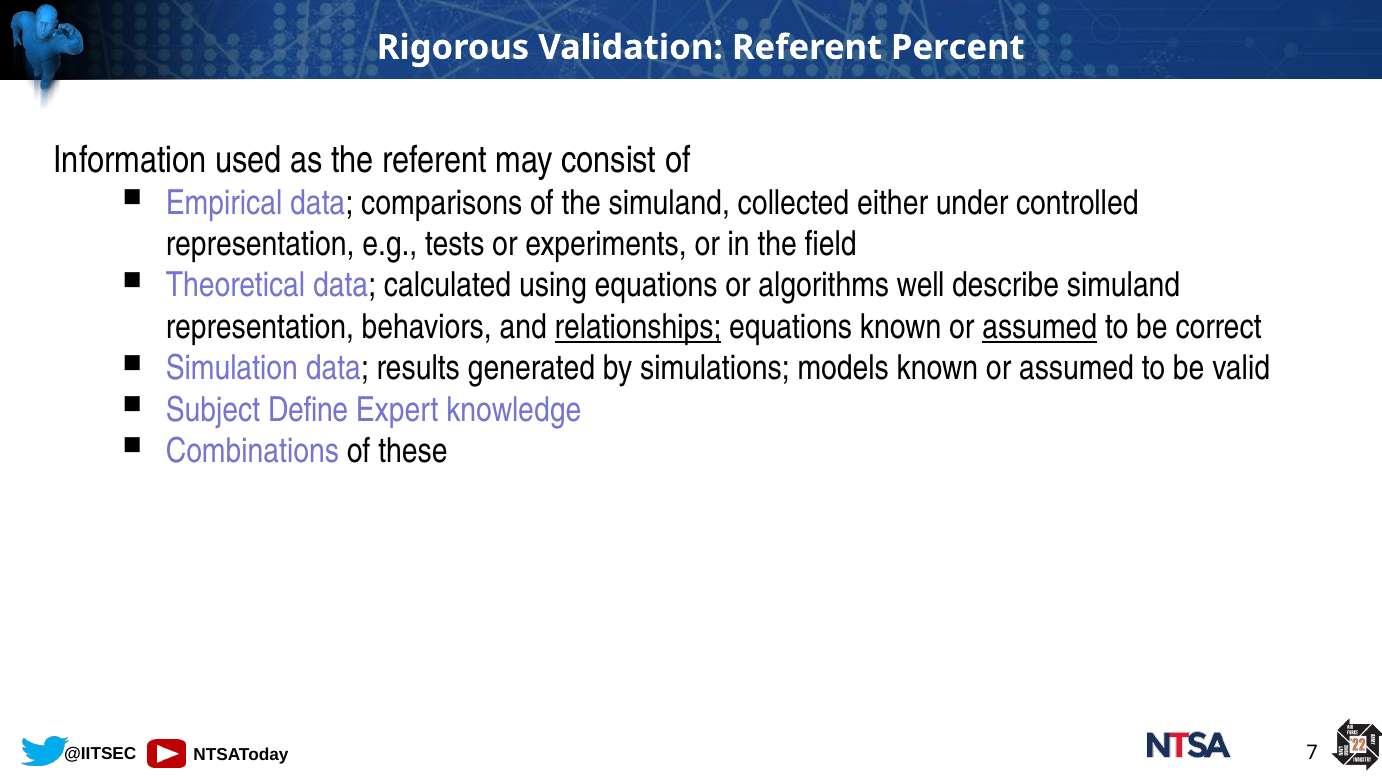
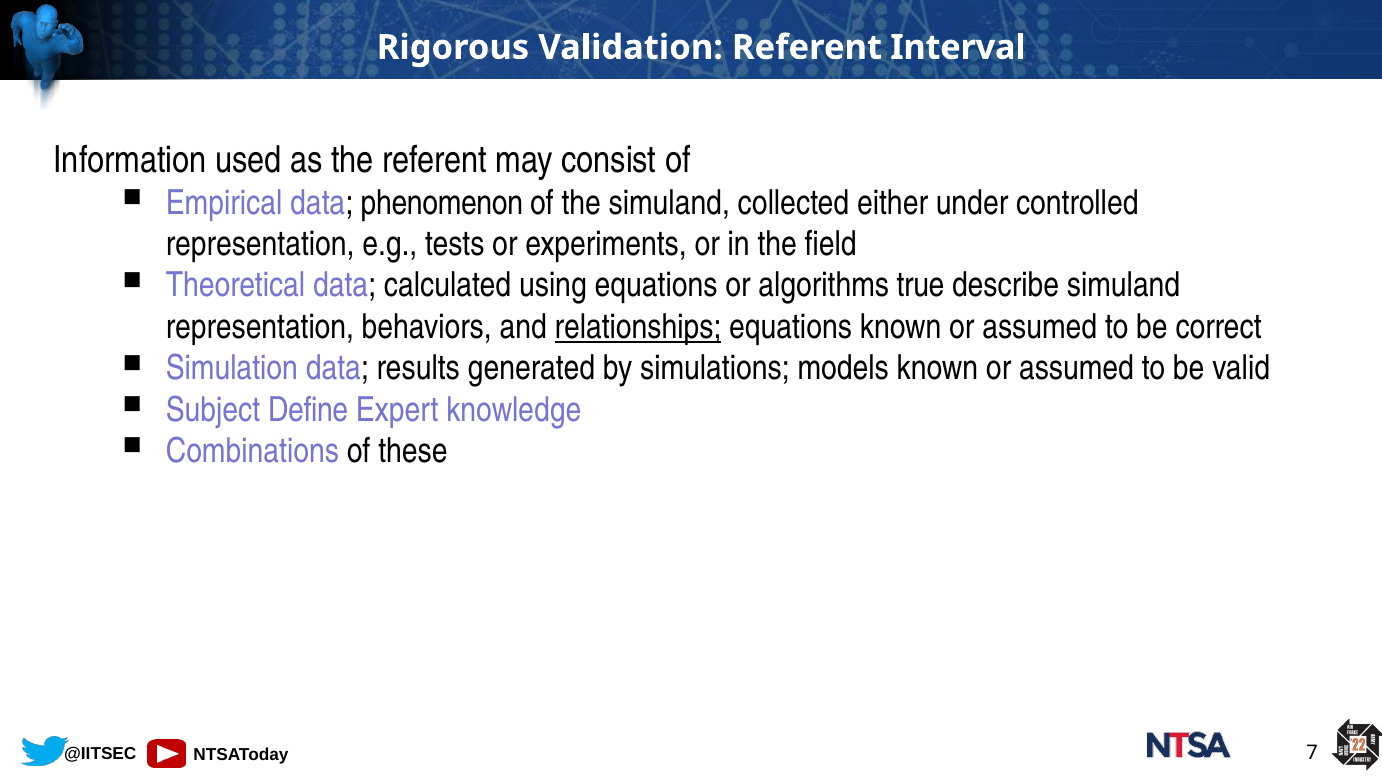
Percent: Percent -> Interval
comparisons: comparisons -> phenomenon
well: well -> true
assumed at (1040, 327) underline: present -> none
